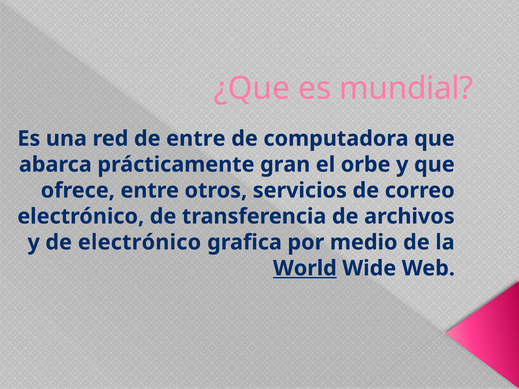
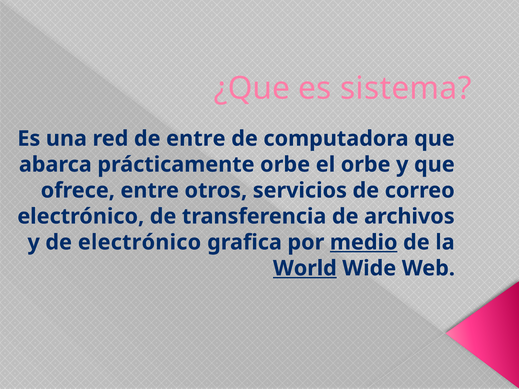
mundial: mundial -> sistema
prácticamente gran: gran -> orbe
medio underline: none -> present
